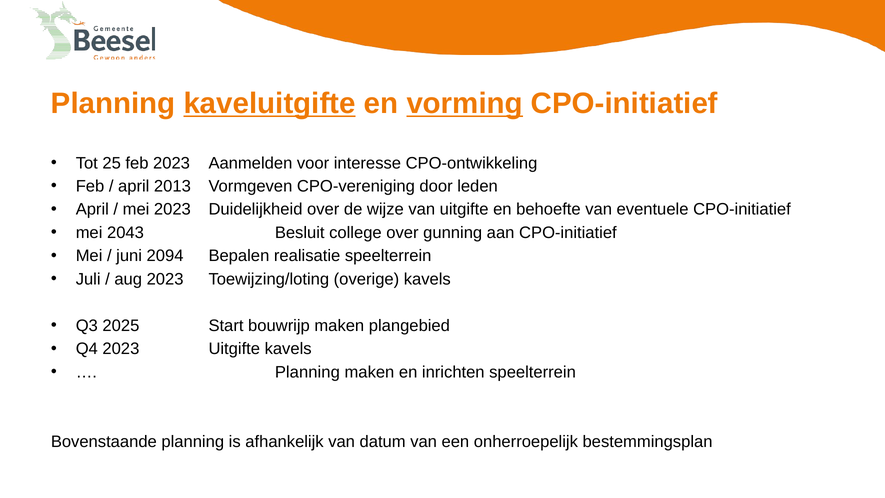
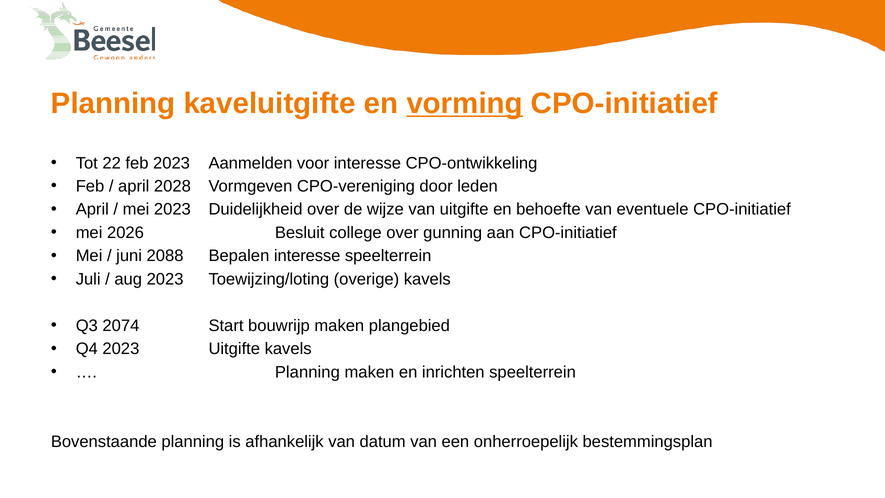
kaveluitgifte underline: present -> none
25: 25 -> 22
2013: 2013 -> 2028
2043: 2043 -> 2026
2094: 2094 -> 2088
Bepalen realisatie: realisatie -> interesse
2025: 2025 -> 2074
